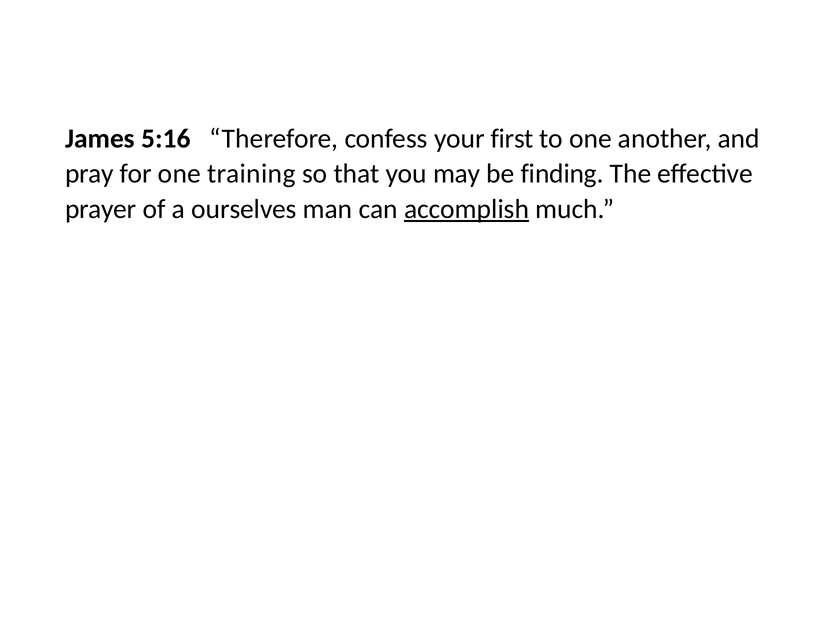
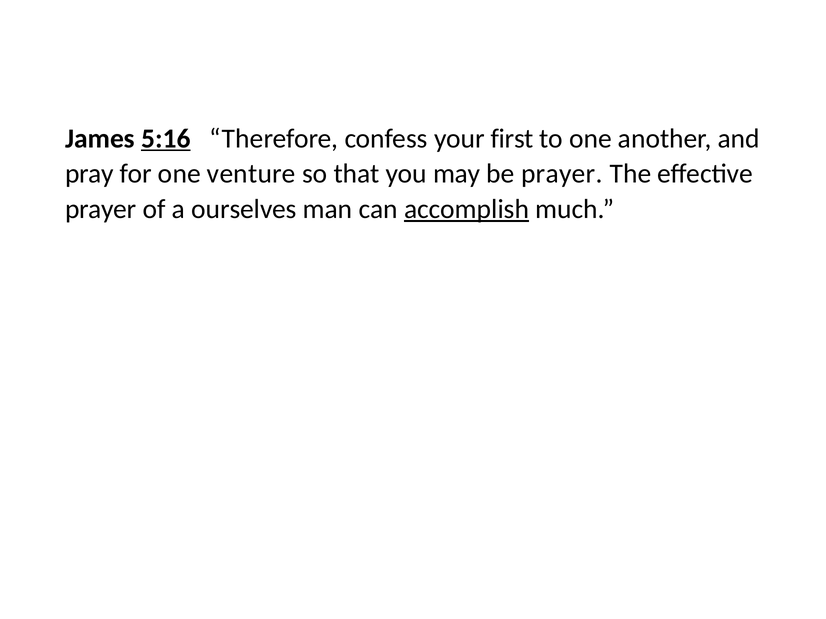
5:16 underline: none -> present
training: training -> venture
be finding: finding -> prayer
